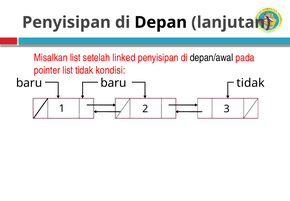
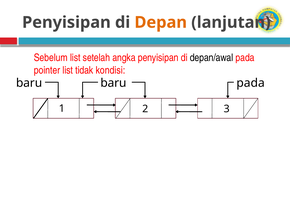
Depan colour: black -> orange
Misalkan: Misalkan -> Sebelum
linked: linked -> angka
tidak at (251, 83): tidak -> pada
